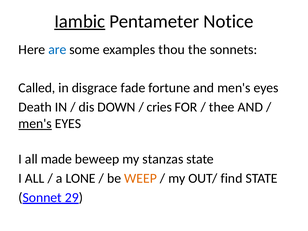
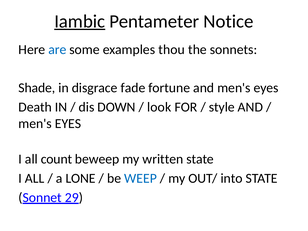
Called: Called -> Shade
cries: cries -> look
thee: thee -> style
men's at (35, 124) underline: present -> none
made: made -> count
stanzas: stanzas -> written
WEEP colour: orange -> blue
find: find -> into
